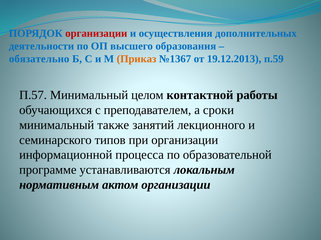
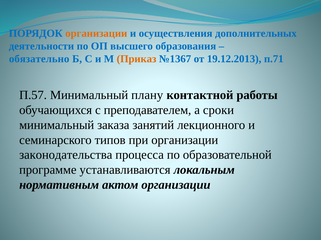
организации at (96, 33) colour: red -> orange
п.59: п.59 -> п.71
целом: целом -> плану
также: также -> заказа
информационной: информационной -> законодательства
